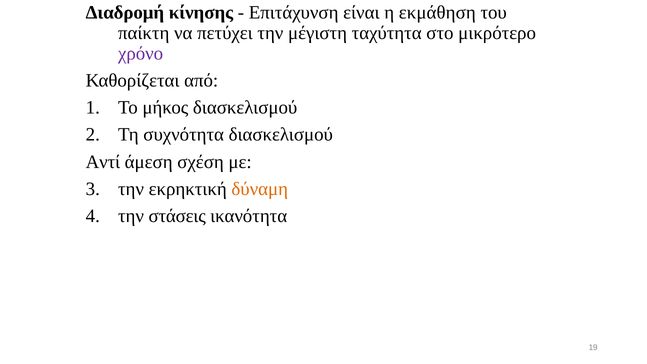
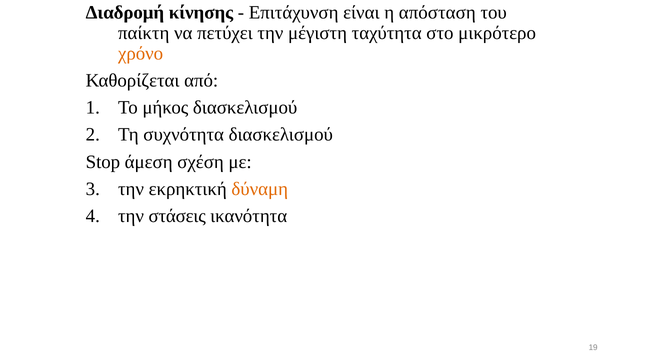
εκμάθηση: εκμάθηση -> απόσταση
χρόνο colour: purple -> orange
Αντί: Αντί -> Stop
